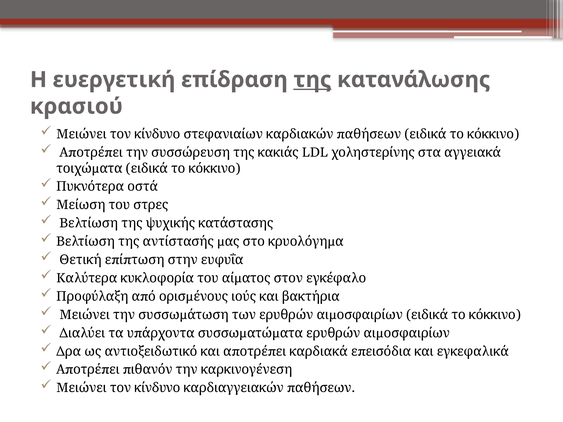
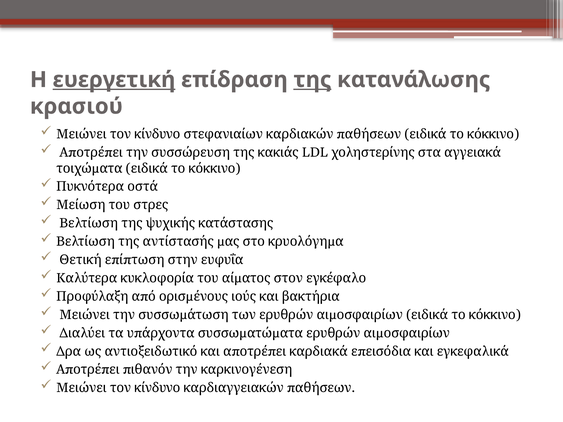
ευεργετική underline: none -> present
